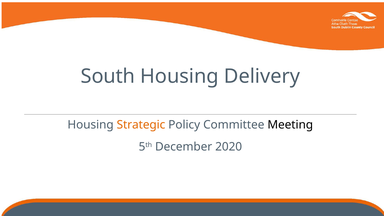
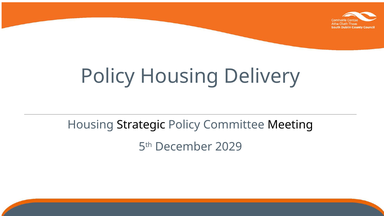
South at (108, 76): South -> Policy
Strategic colour: orange -> black
2020: 2020 -> 2029
